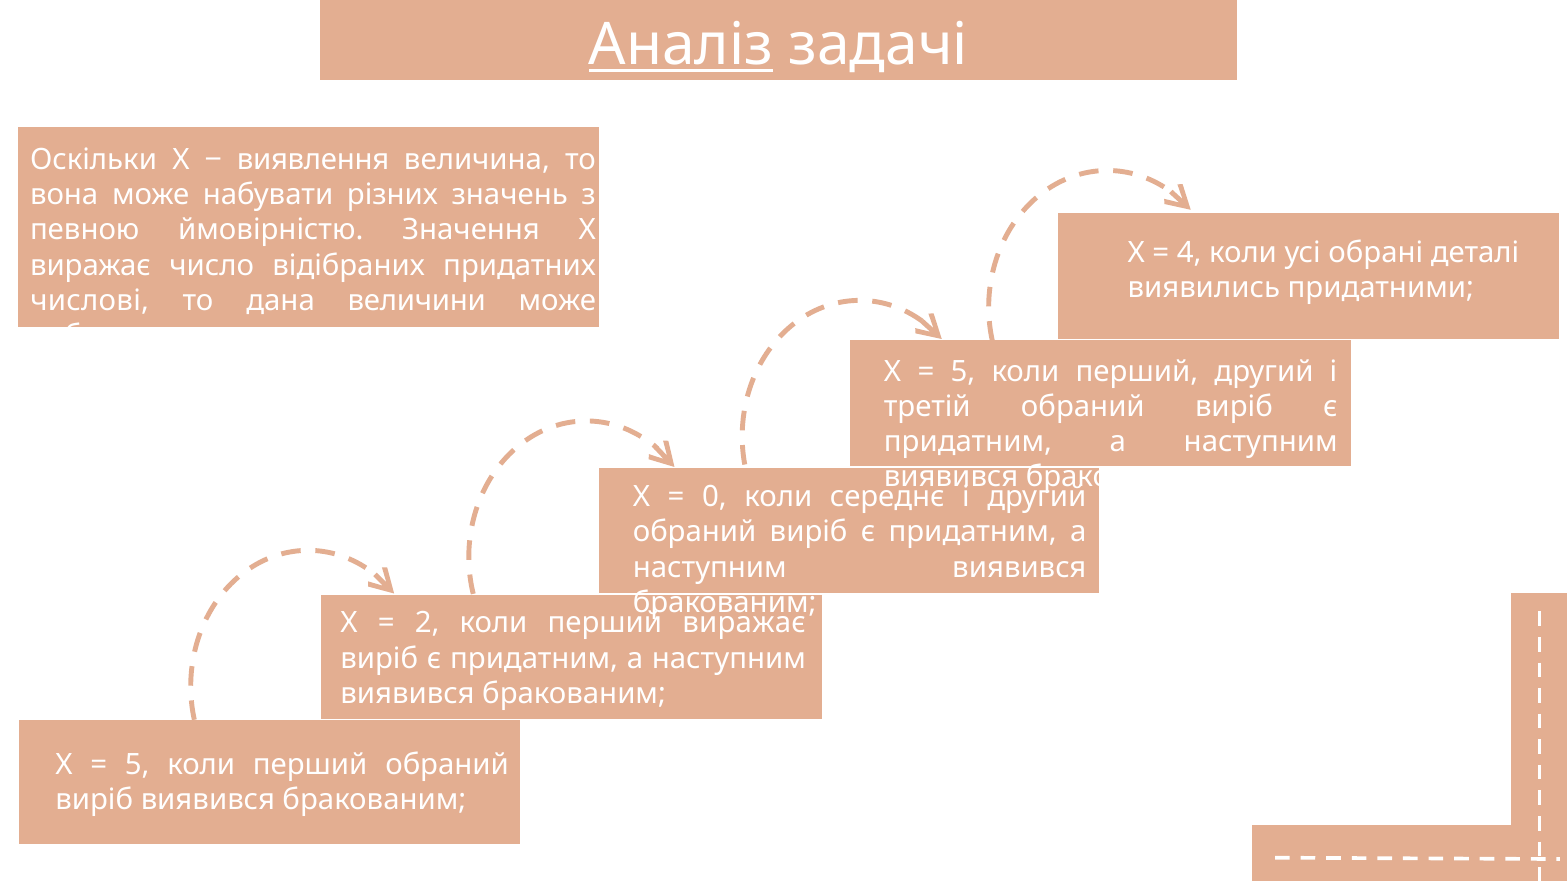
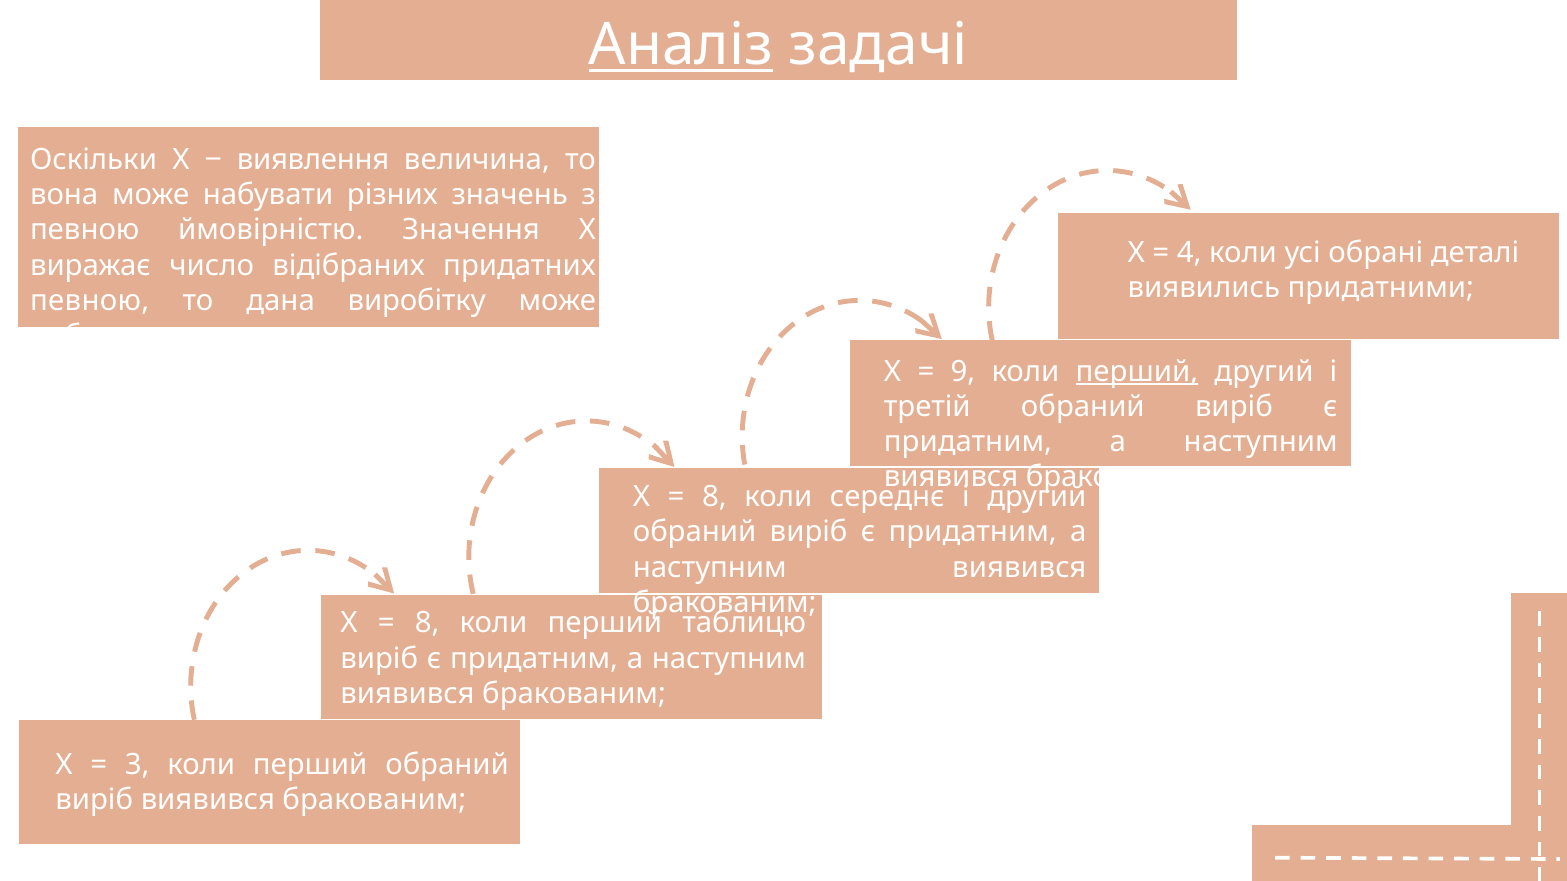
числові at (90, 301): числові -> певною
величини: величини -> виробітку
5 at (963, 372): 5 -> 9
перший at (1137, 372) underline: none -> present
0 at (714, 497): 0 -> 8
2 at (427, 624): 2 -> 8
перший виражає: виражає -> таблицю
5 at (137, 765): 5 -> 3
